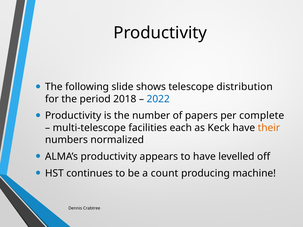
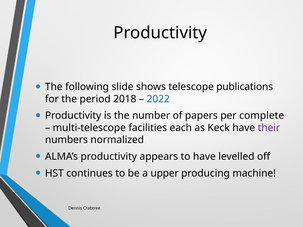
distribution: distribution -> publications
their colour: orange -> purple
count: count -> upper
